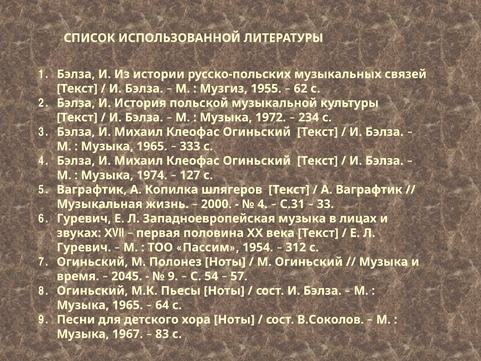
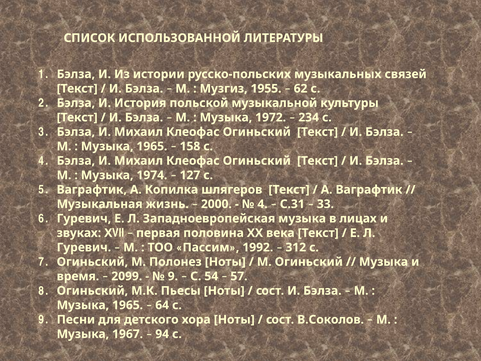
333: 333 -> 158
1954: 1954 -> 1992
2045: 2045 -> 2099
83: 83 -> 94
